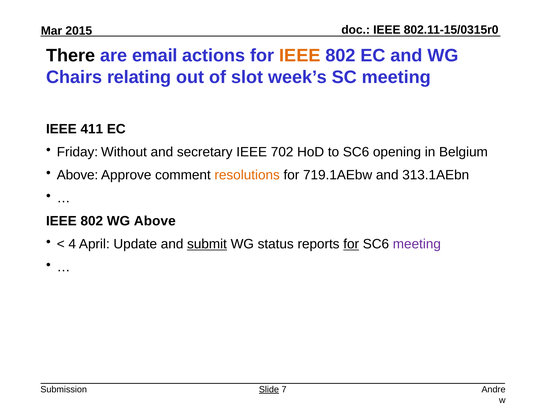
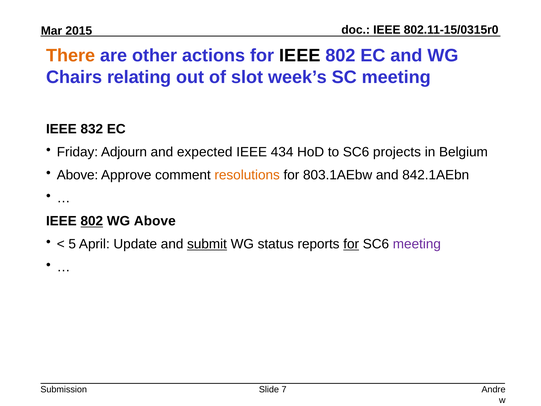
There colour: black -> orange
email: email -> other
IEEE at (300, 55) colour: orange -> black
411: 411 -> 832
Without: Without -> Adjourn
secretary: secretary -> expected
702: 702 -> 434
opening: opening -> projects
719.1AEbw: 719.1AEbw -> 803.1AEbw
313.1AEbn: 313.1AEbn -> 842.1AEbn
802 at (92, 221) underline: none -> present
4: 4 -> 5
Slide underline: present -> none
